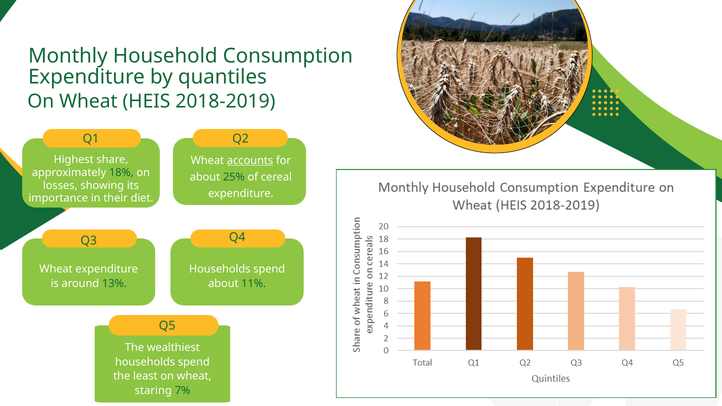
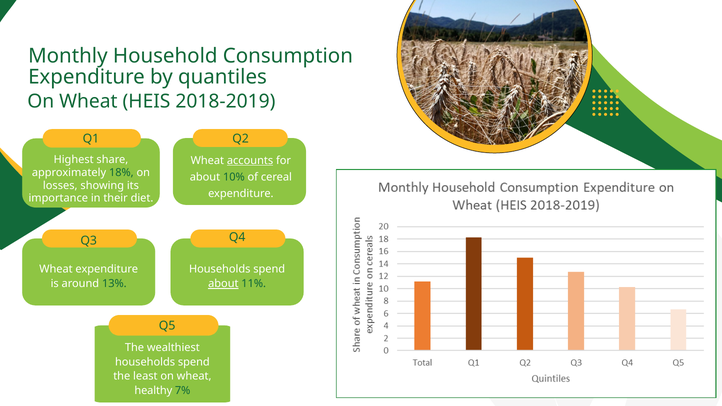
25%: 25% -> 10%
about at (223, 284) underline: none -> present
staring: staring -> healthy
